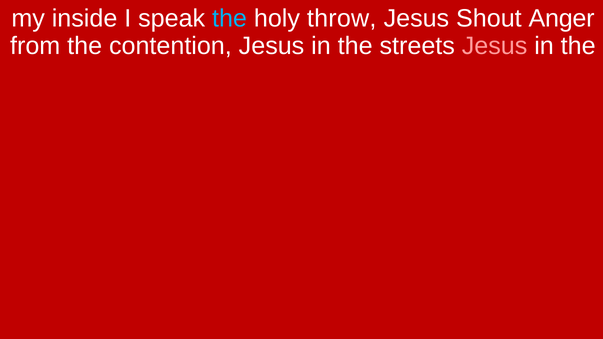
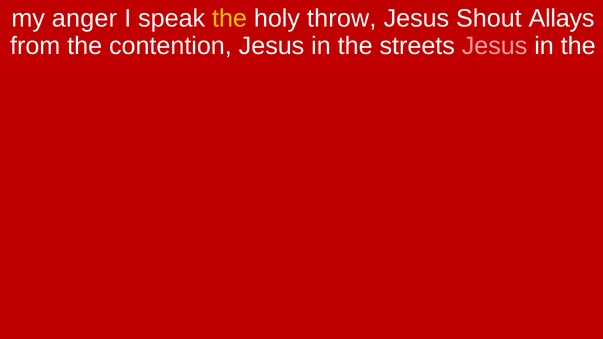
inside: inside -> anger
the at (230, 19) colour: light blue -> yellow
Anger: Anger -> Allays
